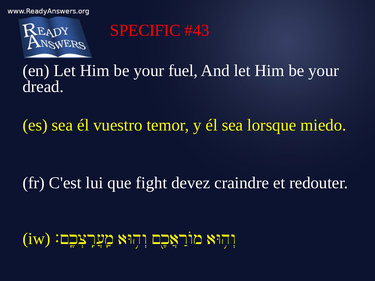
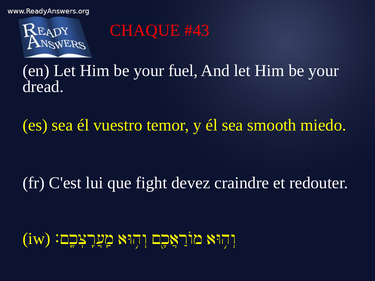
SPECIFIC: SPECIFIC -> CHAQUE
lorsque: lorsque -> smooth
